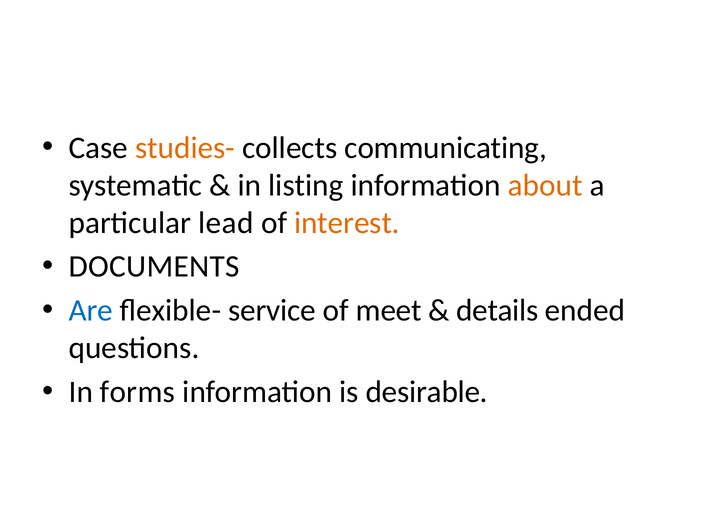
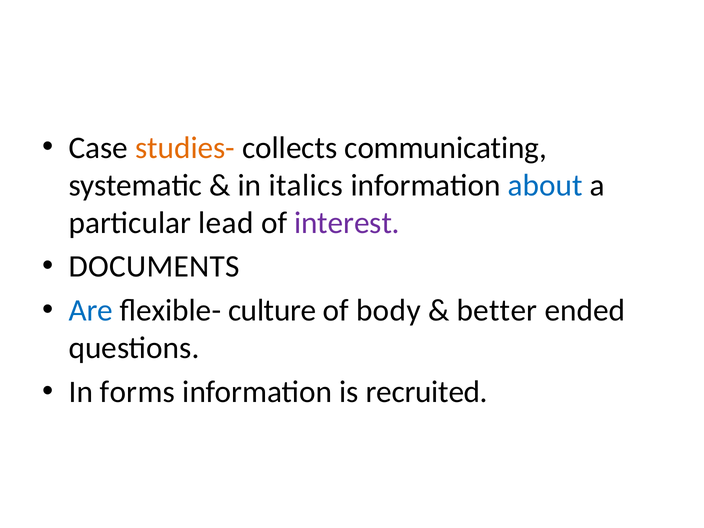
listing: listing -> italics
about colour: orange -> blue
interest colour: orange -> purple
service: service -> culture
meet: meet -> body
details: details -> better
desirable: desirable -> recruited
